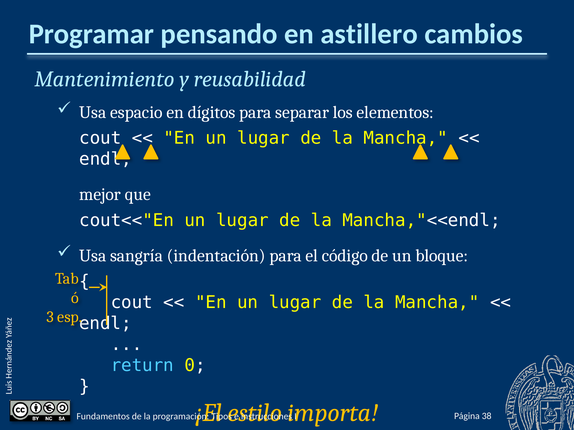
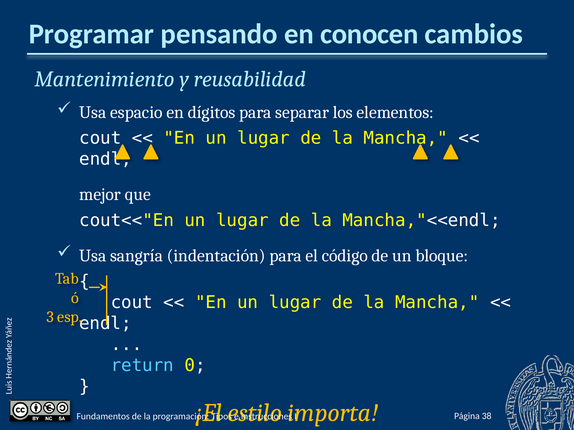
astillero: astillero -> conocen
